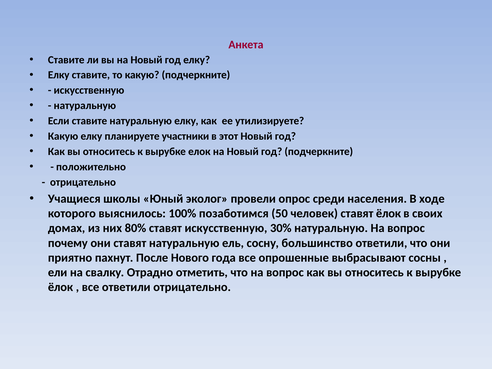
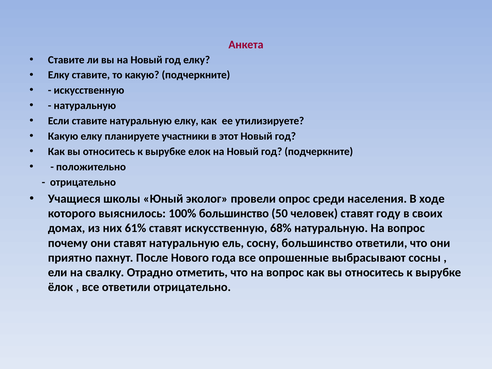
100% позаботимся: позаботимся -> большинство
ставят ёлок: ёлок -> году
80%: 80% -> 61%
30%: 30% -> 68%
